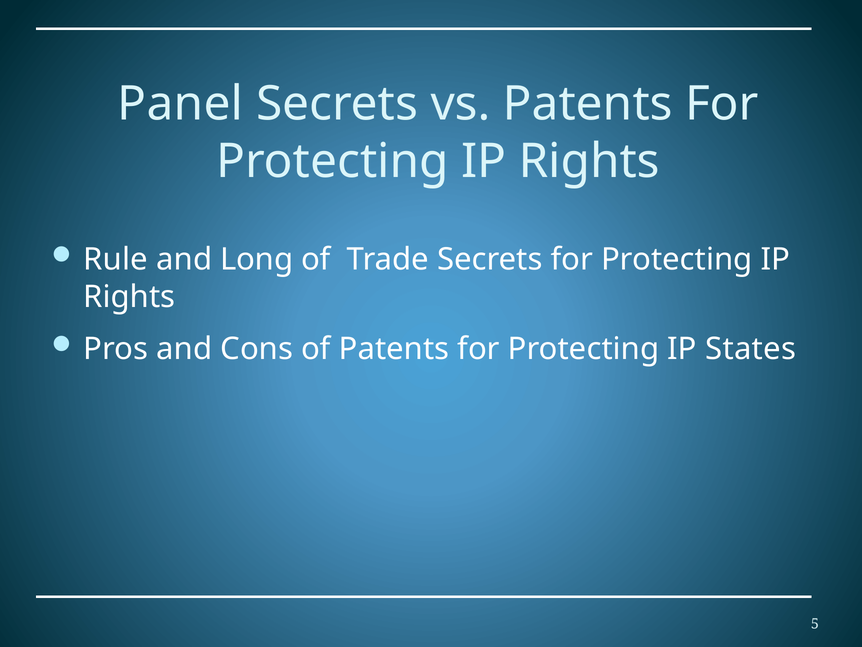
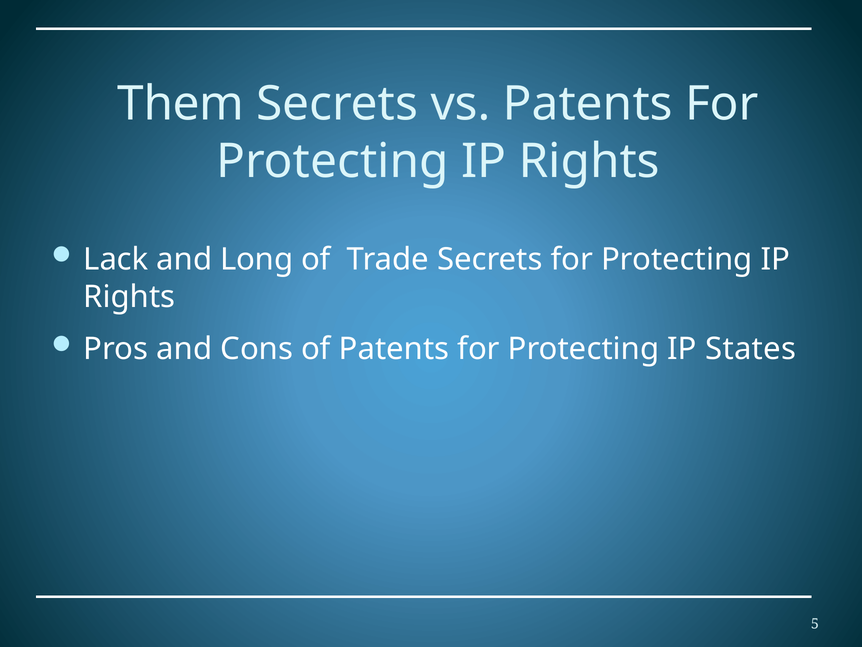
Panel: Panel -> Them
Rule: Rule -> Lack
